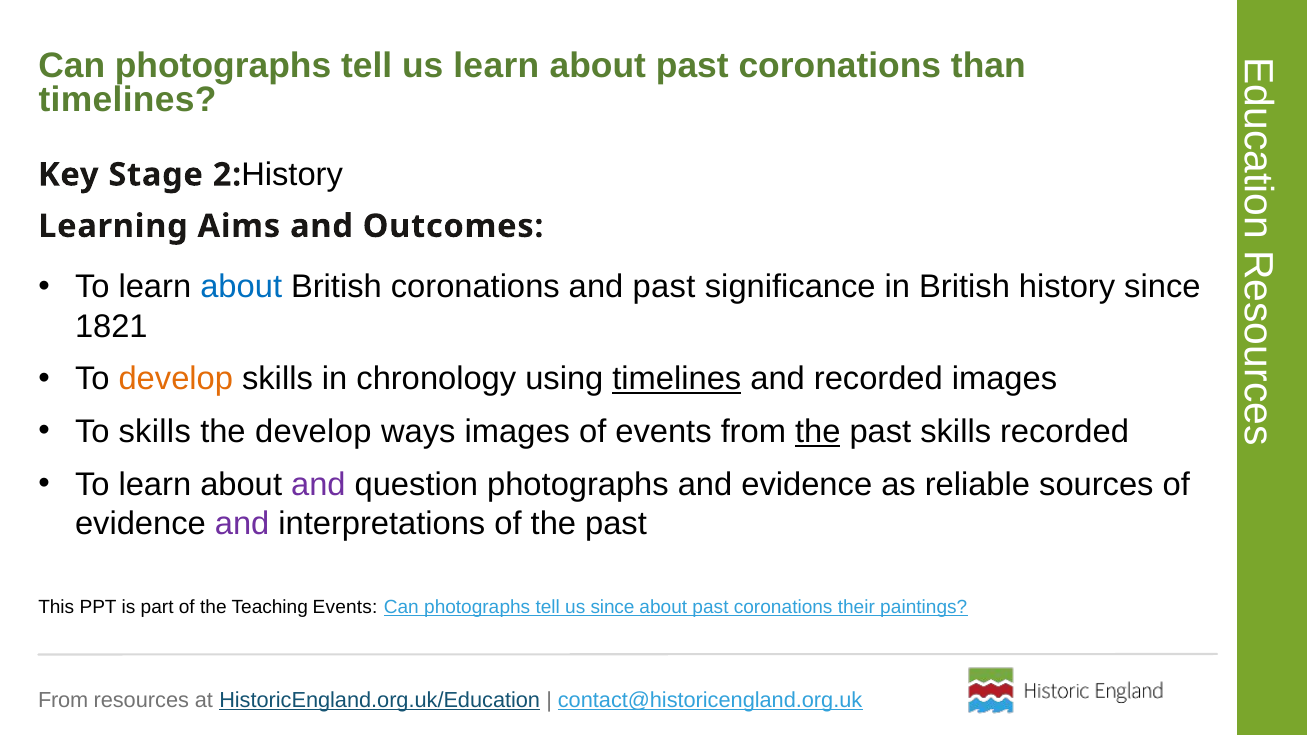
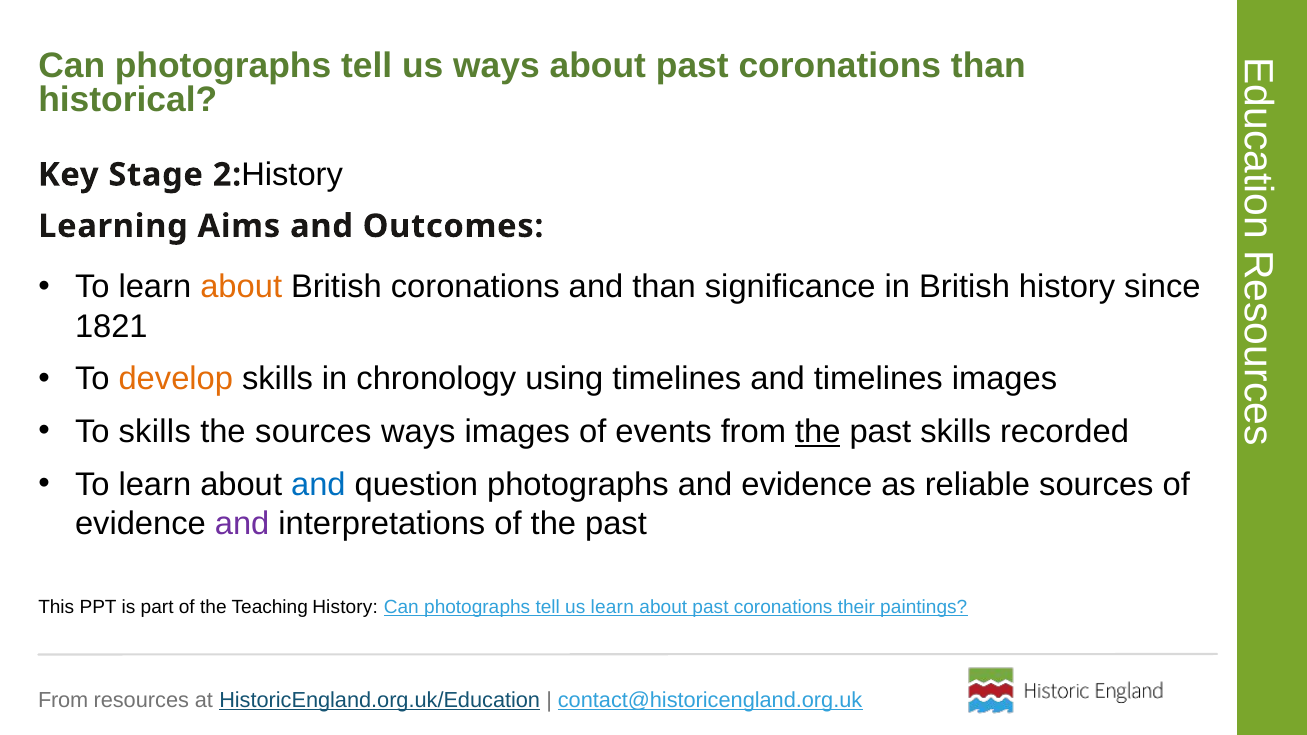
us learn: learn -> ways
timelines at (128, 100): timelines -> historical
about at (241, 287) colour: blue -> orange
and past: past -> than
timelines at (677, 379) underline: present -> none
and recorded: recorded -> timelines
the develop: develop -> sources
and at (318, 485) colour: purple -> blue
Teaching Events: Events -> History
us since: since -> learn
